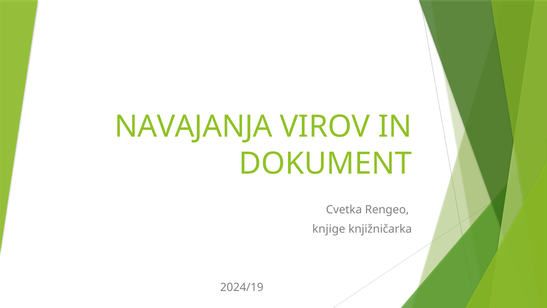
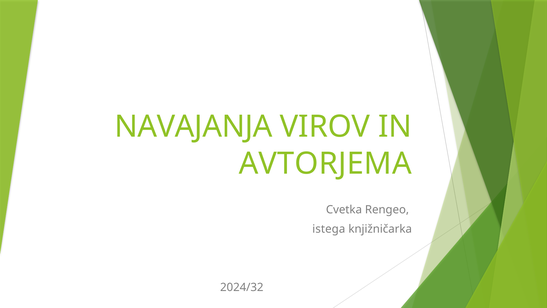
DOKUMENT: DOKUMENT -> AVTORJEMA
knjige: knjige -> istega
2024/19: 2024/19 -> 2024/32
